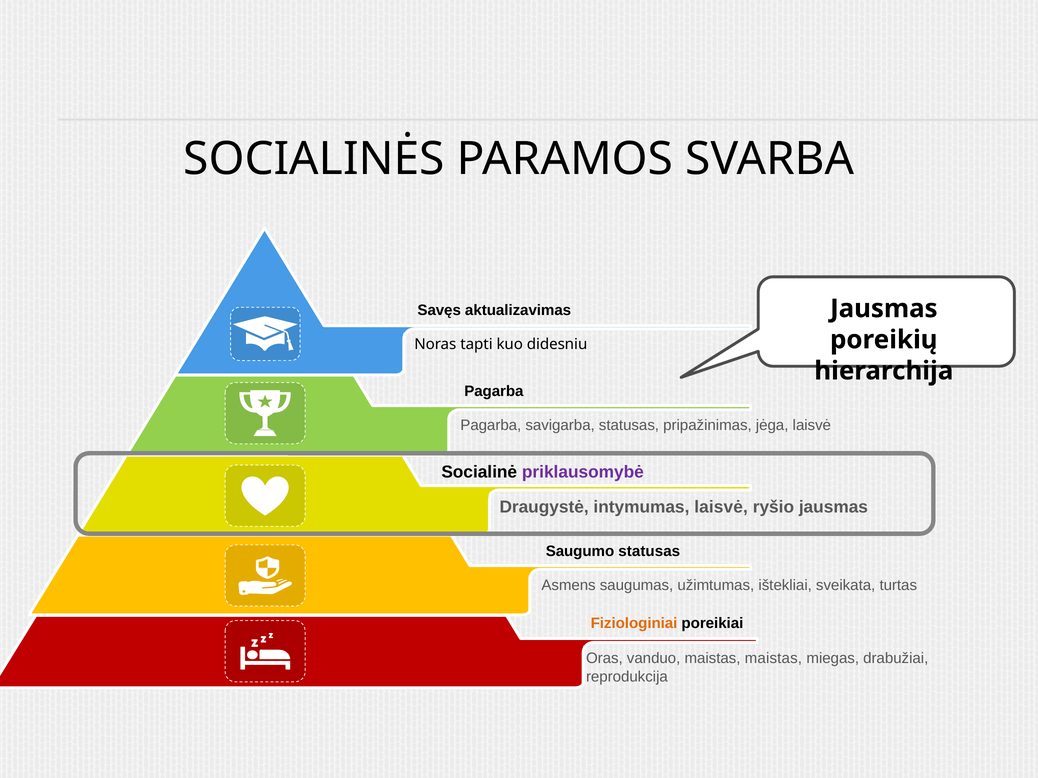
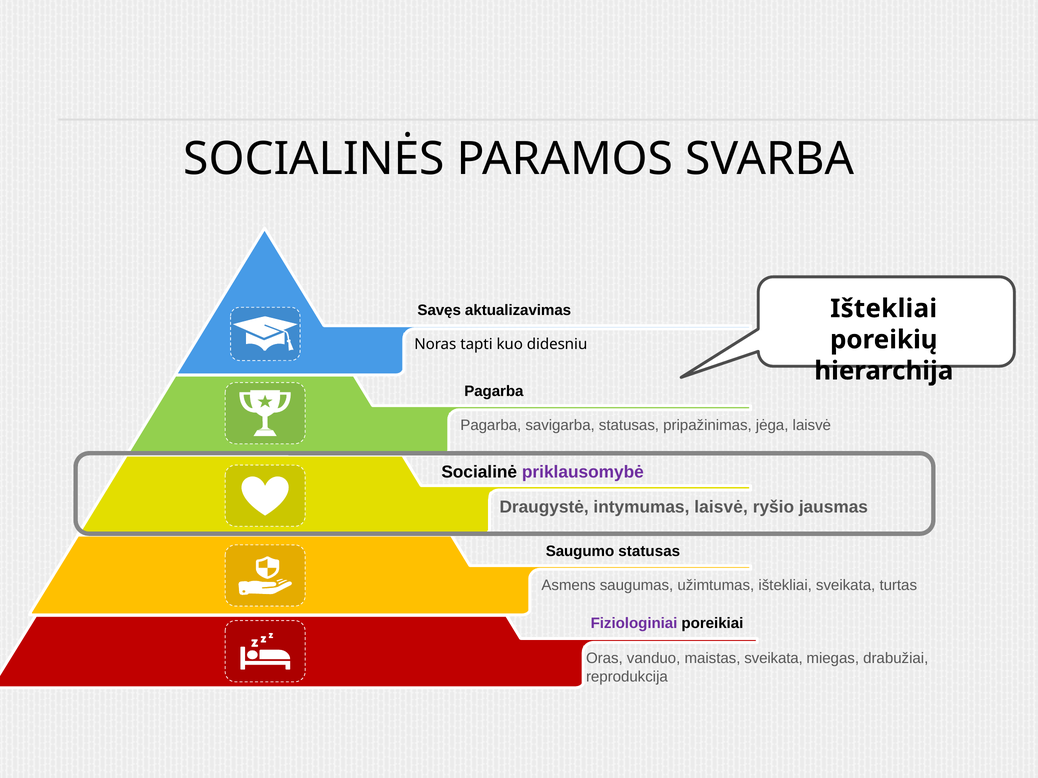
Jausmas at (884, 309): Jausmas -> Ištekliai
Fiziologiniai colour: orange -> purple
maistas maistas: maistas -> sveikata
